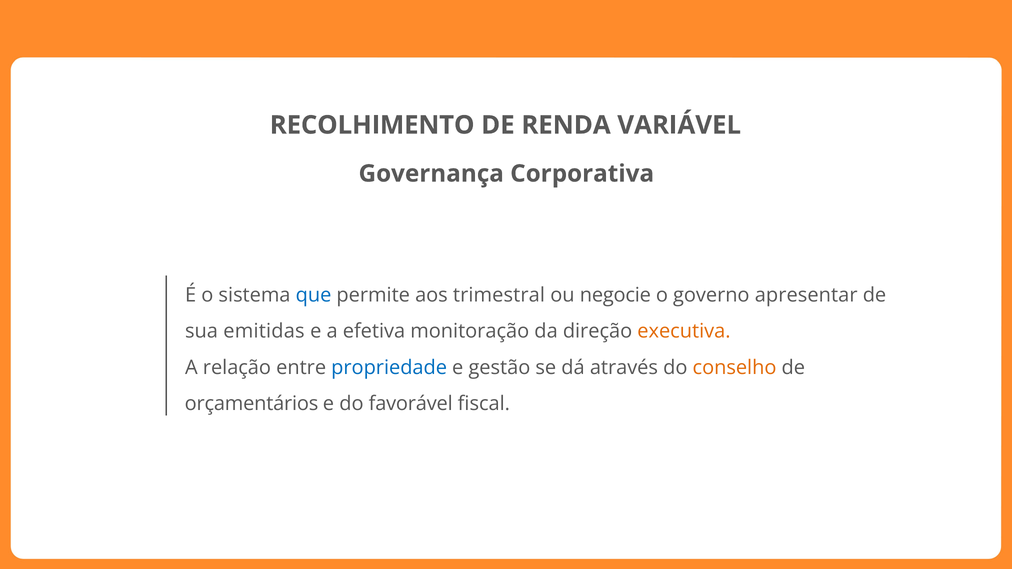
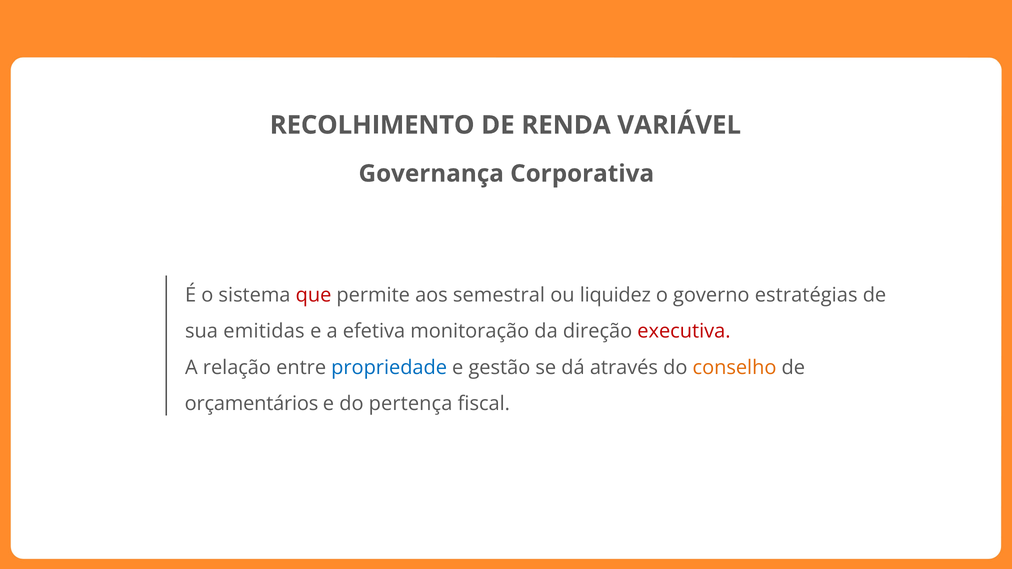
que colour: blue -> red
trimestral: trimestral -> semestral
negocie: negocie -> liquidez
apresentar: apresentar -> estratégias
executiva colour: orange -> red
favorável: favorável -> pertença
